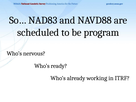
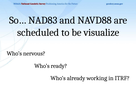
program: program -> visualize
